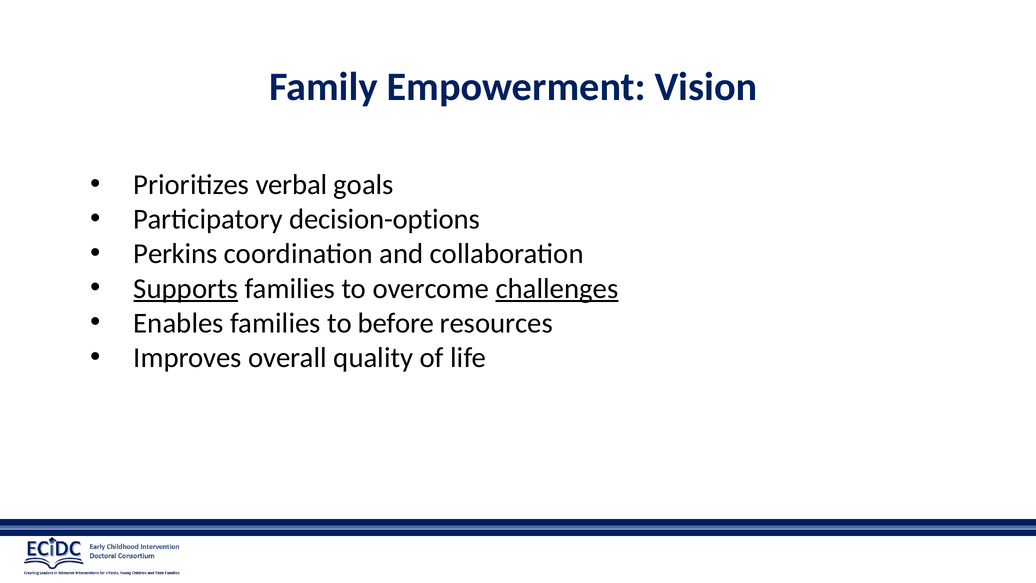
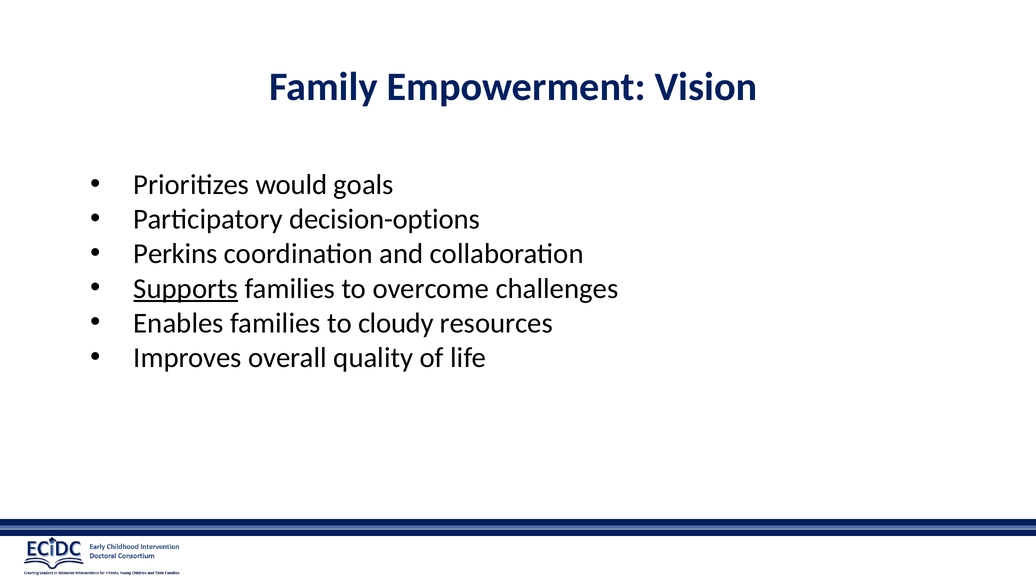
verbal: verbal -> would
challenges underline: present -> none
before: before -> cloudy
